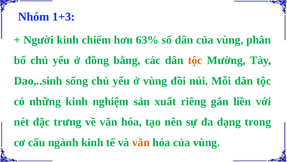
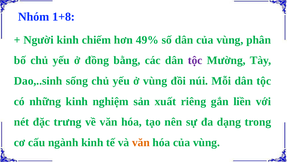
1+3: 1+3 -> 1+8
63%: 63% -> 49%
tộc at (195, 60) colour: orange -> purple
